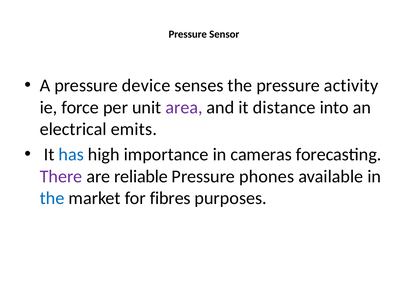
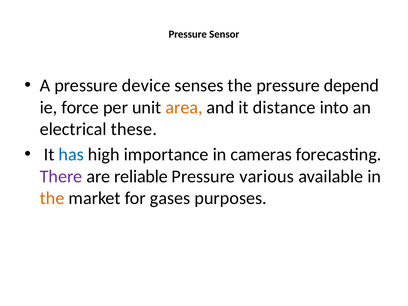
activity: activity -> depend
area colour: purple -> orange
emits: emits -> these
phones: phones -> various
the at (52, 198) colour: blue -> orange
fibres: fibres -> gases
